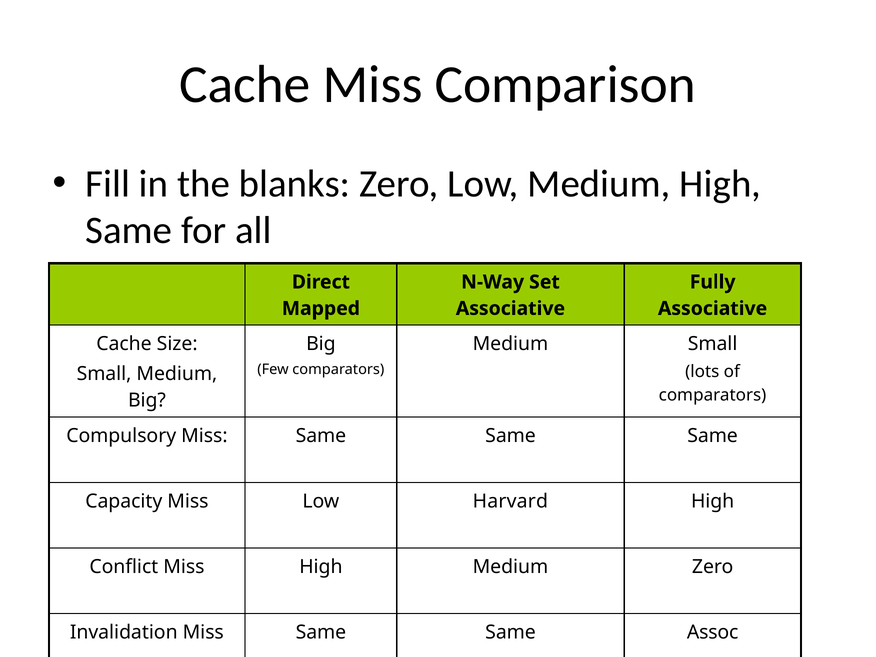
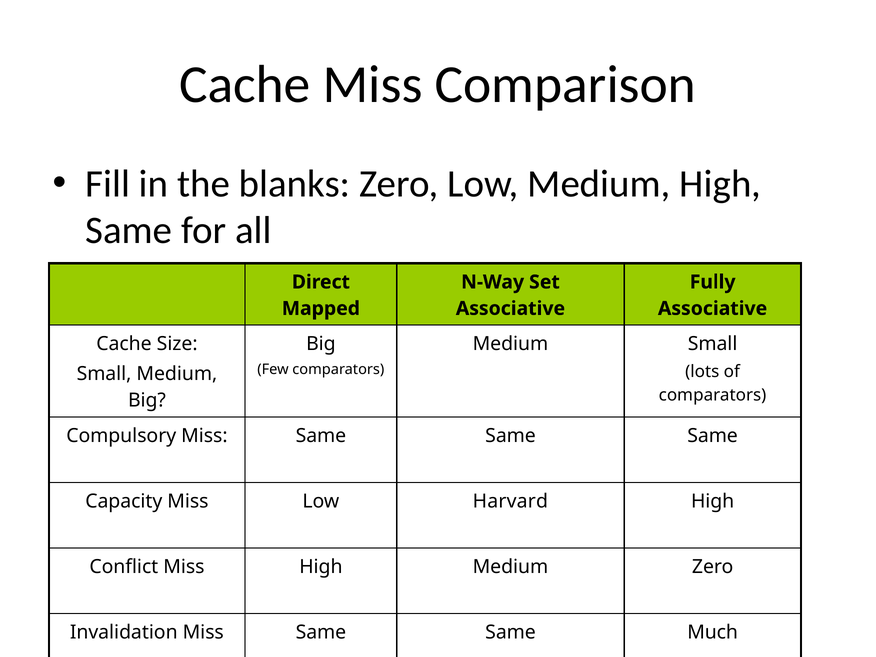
Assoc: Assoc -> Much
